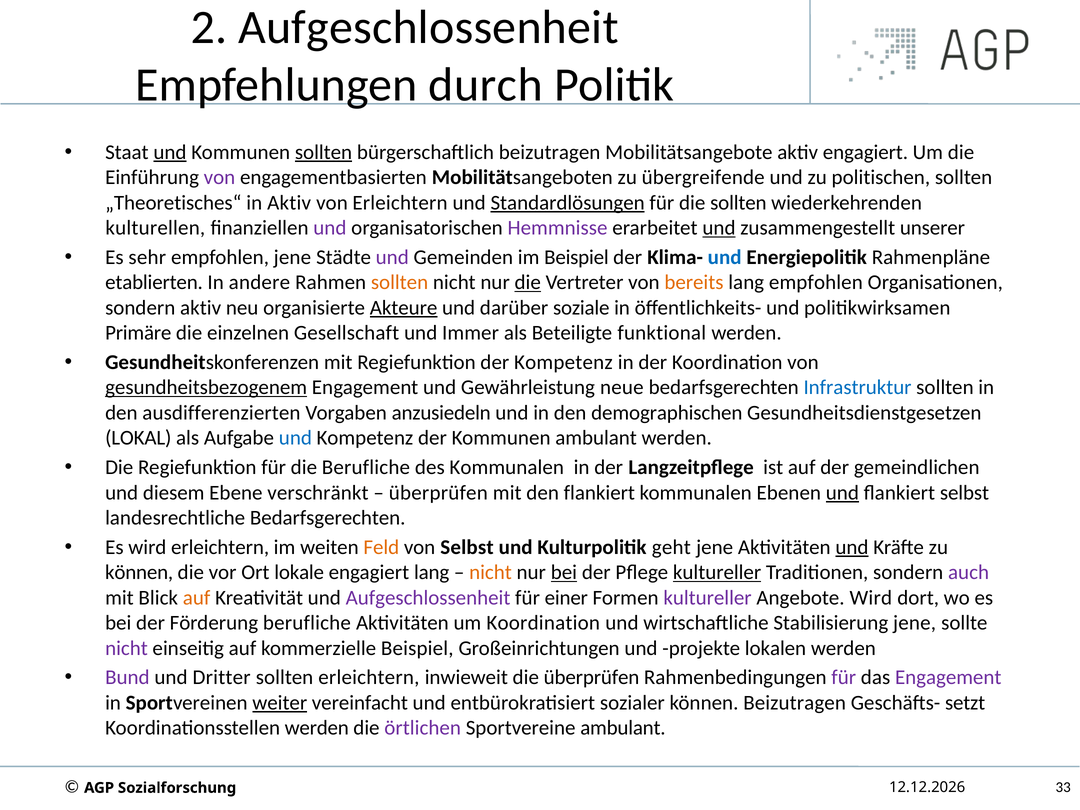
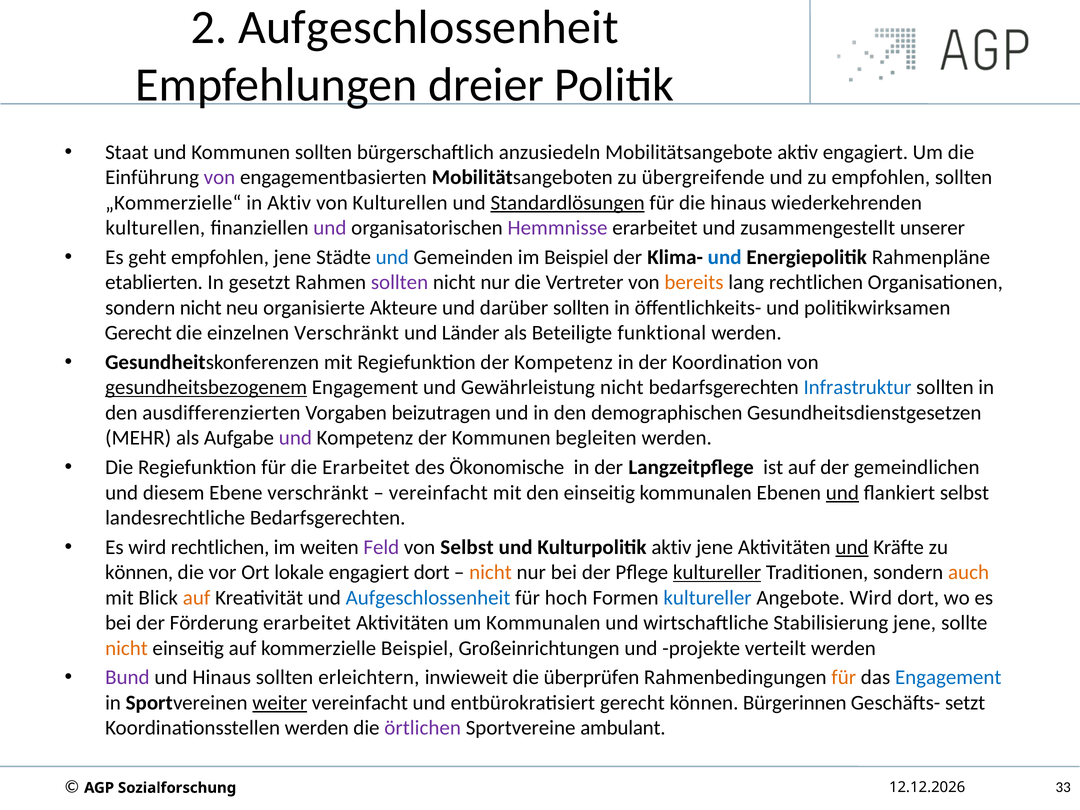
durch: durch -> dreier
und at (170, 152) underline: present -> none
sollten at (324, 152) underline: present -> none
bürgerschaftlich beizutragen: beizutragen -> anzusiedeln
zu politischen: politischen -> empfohlen
„Theoretisches“: „Theoretisches“ -> „Kommerzielle“
von Erleichtern: Erleichtern -> Kulturellen
die sollten: sollten -> hinaus
und at (719, 228) underline: present -> none
sehr: sehr -> geht
und at (392, 257) colour: purple -> blue
andere: andere -> gesetzt
sollten at (400, 282) colour: orange -> purple
die at (528, 282) underline: present -> none
lang empfohlen: empfohlen -> rechtlichen
sondern aktiv: aktiv -> nicht
Akteure underline: present -> none
darüber soziale: soziale -> sollten
Primäre at (138, 333): Primäre -> Gerecht
einzelnen Gesellschaft: Gesellschaft -> Verschränkt
Immer: Immer -> Länder
Gewährleistung neue: neue -> nicht
anzusiedeln: anzusiedeln -> beizutragen
LOKAL: LOKAL -> MEHR
und at (295, 438) colour: blue -> purple
Kommunen ambulant: ambulant -> begleiten
die Berufliche: Berufliche -> Erarbeitet
des Kommunalen: Kommunalen -> Ökonomische
überprüfen at (438, 493): überprüfen -> vereinfacht
den flankiert: flankiert -> einseitig
wird erleichtern: erleichtern -> rechtlichen
Feld colour: orange -> purple
Kulturpolitik geht: geht -> aktiv
engagiert lang: lang -> dort
bei at (564, 572) underline: present -> none
auch colour: purple -> orange
Aufgeschlossenheit at (428, 598) colour: purple -> blue
einer: einer -> hoch
kultureller at (708, 598) colour: purple -> blue
Förderung berufliche: berufliche -> erarbeitet
um Koordination: Koordination -> Kommunalen
nicht at (126, 648) colour: purple -> orange
lokalen: lokalen -> verteilt
und Dritter: Dritter -> Hinaus
für at (844, 678) colour: purple -> orange
Engagement at (948, 678) colour: purple -> blue
entbürokratisiert sozialer: sozialer -> gerecht
können Beizutragen: Beizutragen -> Bürgerinnen
